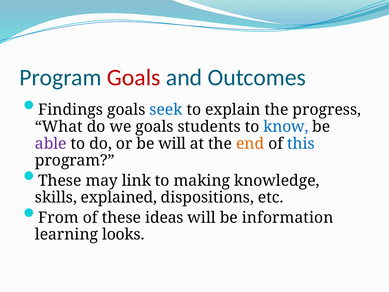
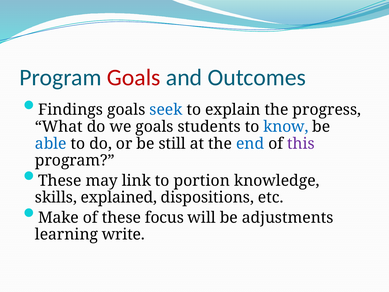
able colour: purple -> blue
be will: will -> still
end colour: orange -> blue
this colour: blue -> purple
making: making -> portion
From: From -> Make
ideas: ideas -> focus
information: information -> adjustments
looks: looks -> write
